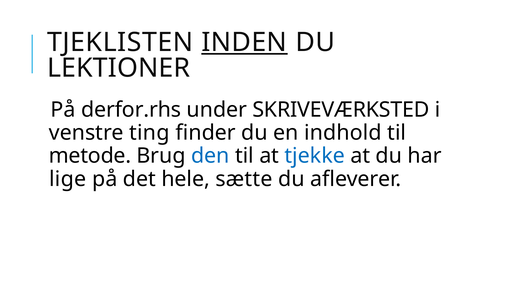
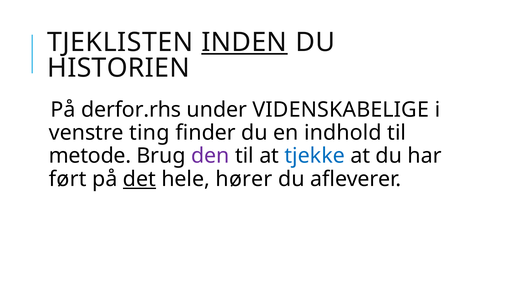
LEKTIONER: LEKTIONER -> HISTORIEN
SKRIVEVÆRKSTED: SKRIVEVÆRKSTED -> VIDENSKABELIGE
den colour: blue -> purple
lige: lige -> ført
det underline: none -> present
sætte: sætte -> hører
